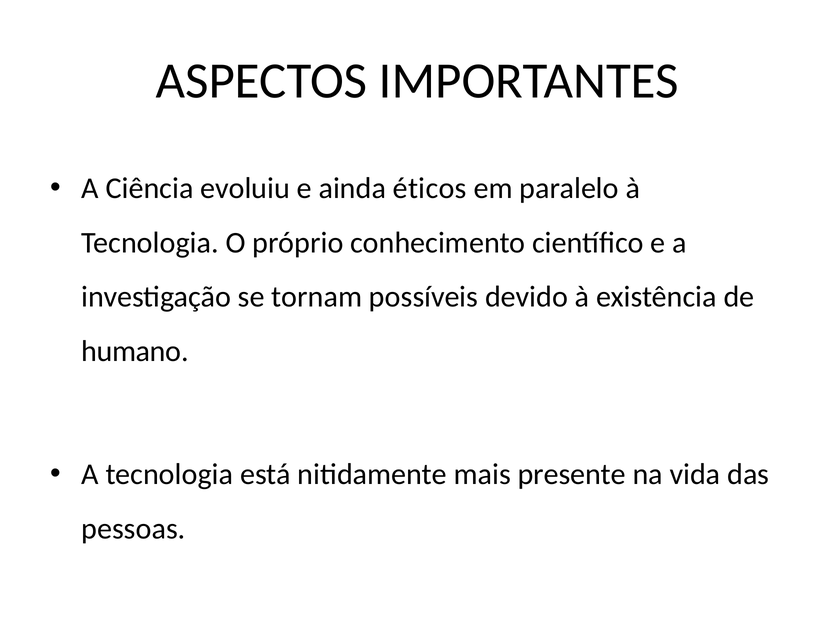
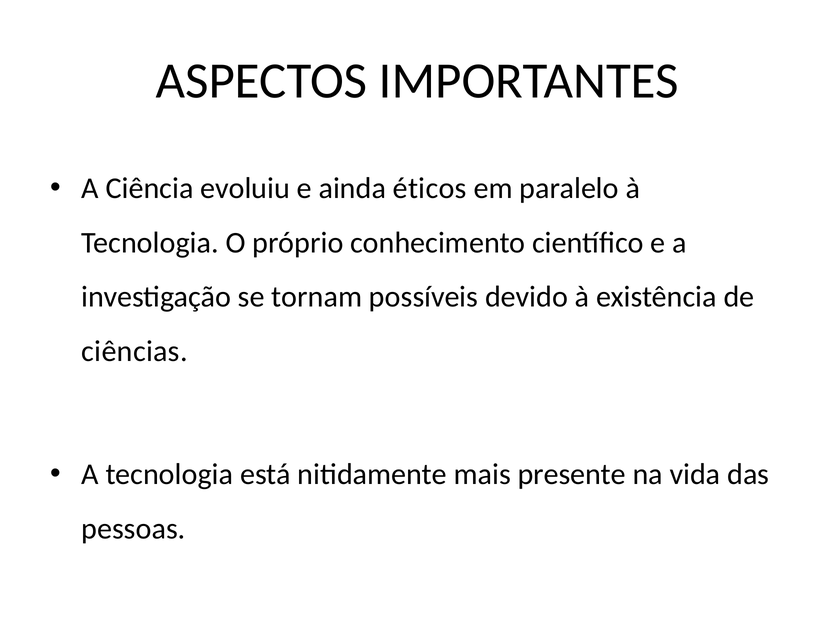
humano: humano -> ciências
